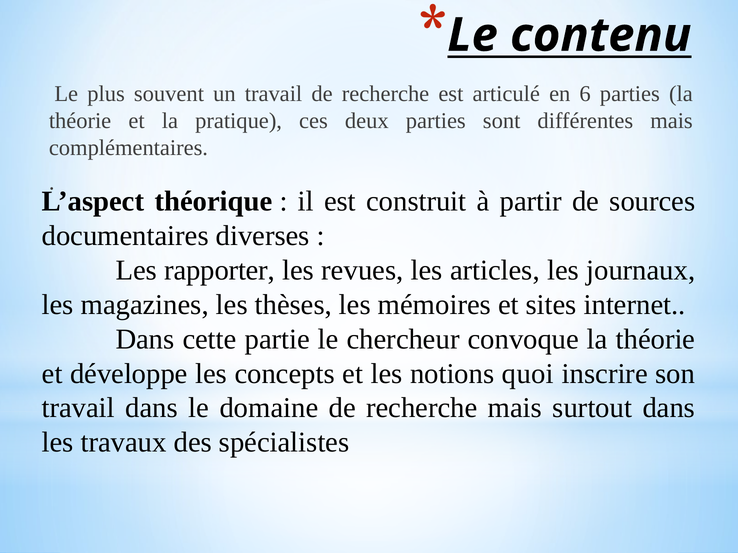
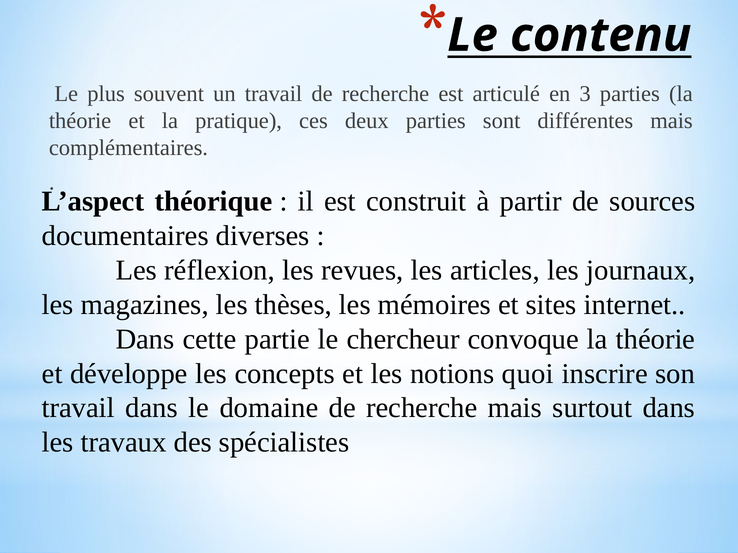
6: 6 -> 3
rapporter: rapporter -> réflexion
